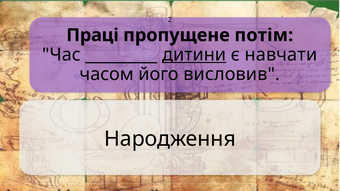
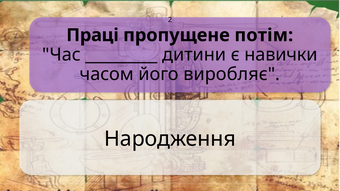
дитини underline: present -> none
навчати: навчати -> навички
висловив: висловив -> виробляє
